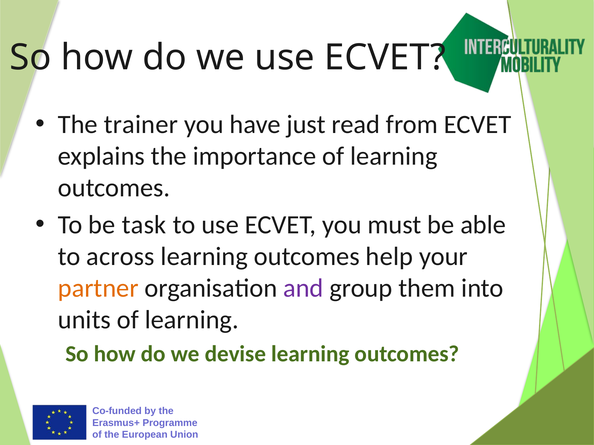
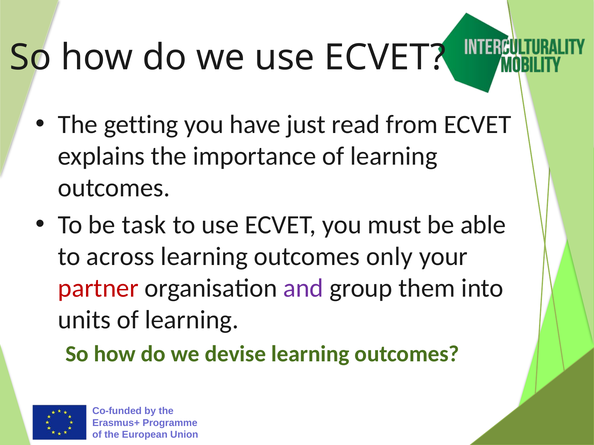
trainer: trainer -> getting
help: help -> only
partner colour: orange -> red
